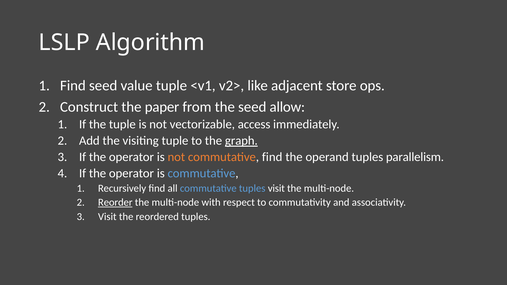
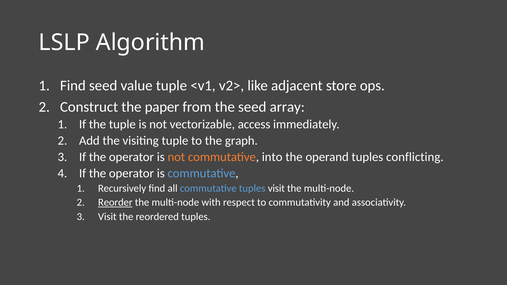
allow: allow -> array
graph underline: present -> none
commutative find: find -> into
parallelism: parallelism -> conflicting
